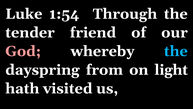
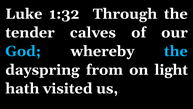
1:54: 1:54 -> 1:32
friend: friend -> calves
God colour: pink -> light blue
